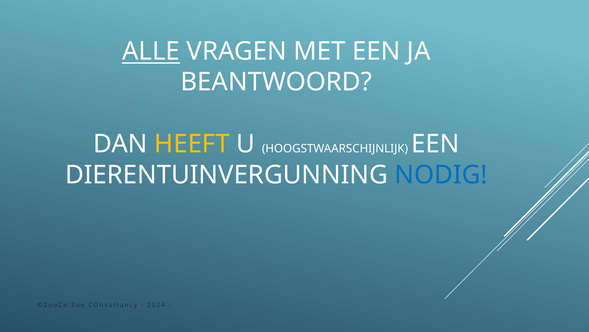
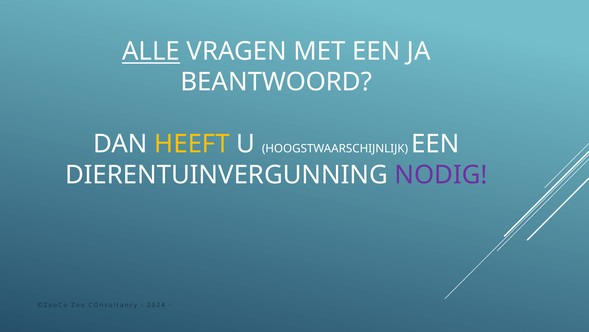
NODIG colour: blue -> purple
